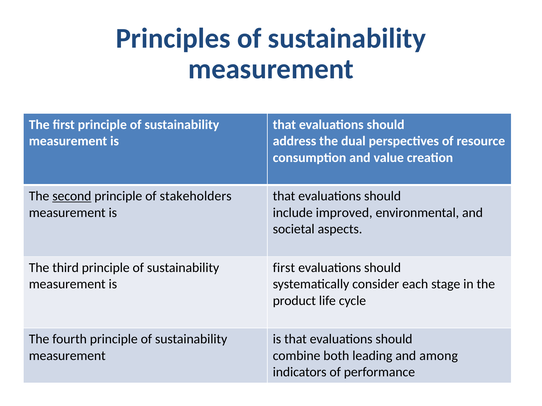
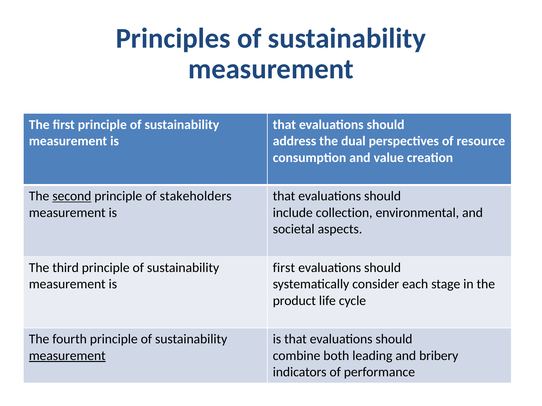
improved: improved -> collection
measurement at (67, 356) underline: none -> present
among: among -> bribery
